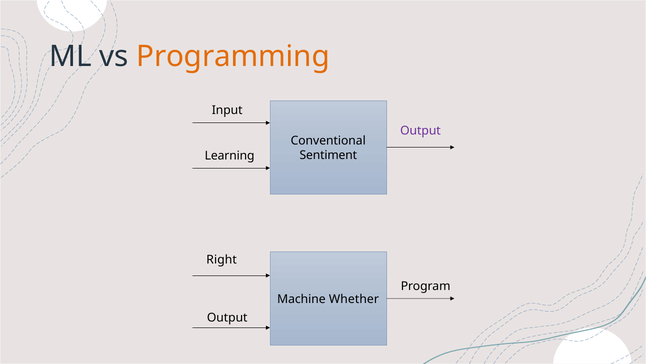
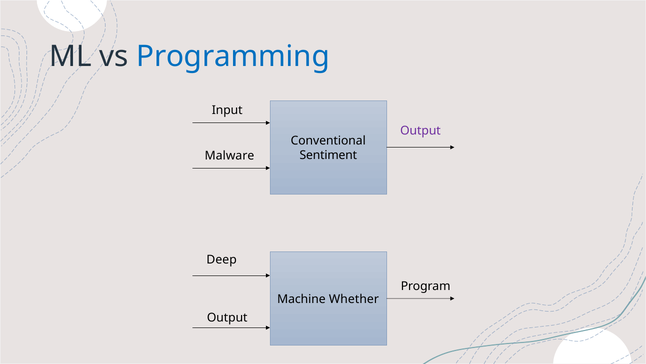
Programming colour: orange -> blue
Learning: Learning -> Malware
Right: Right -> Deep
